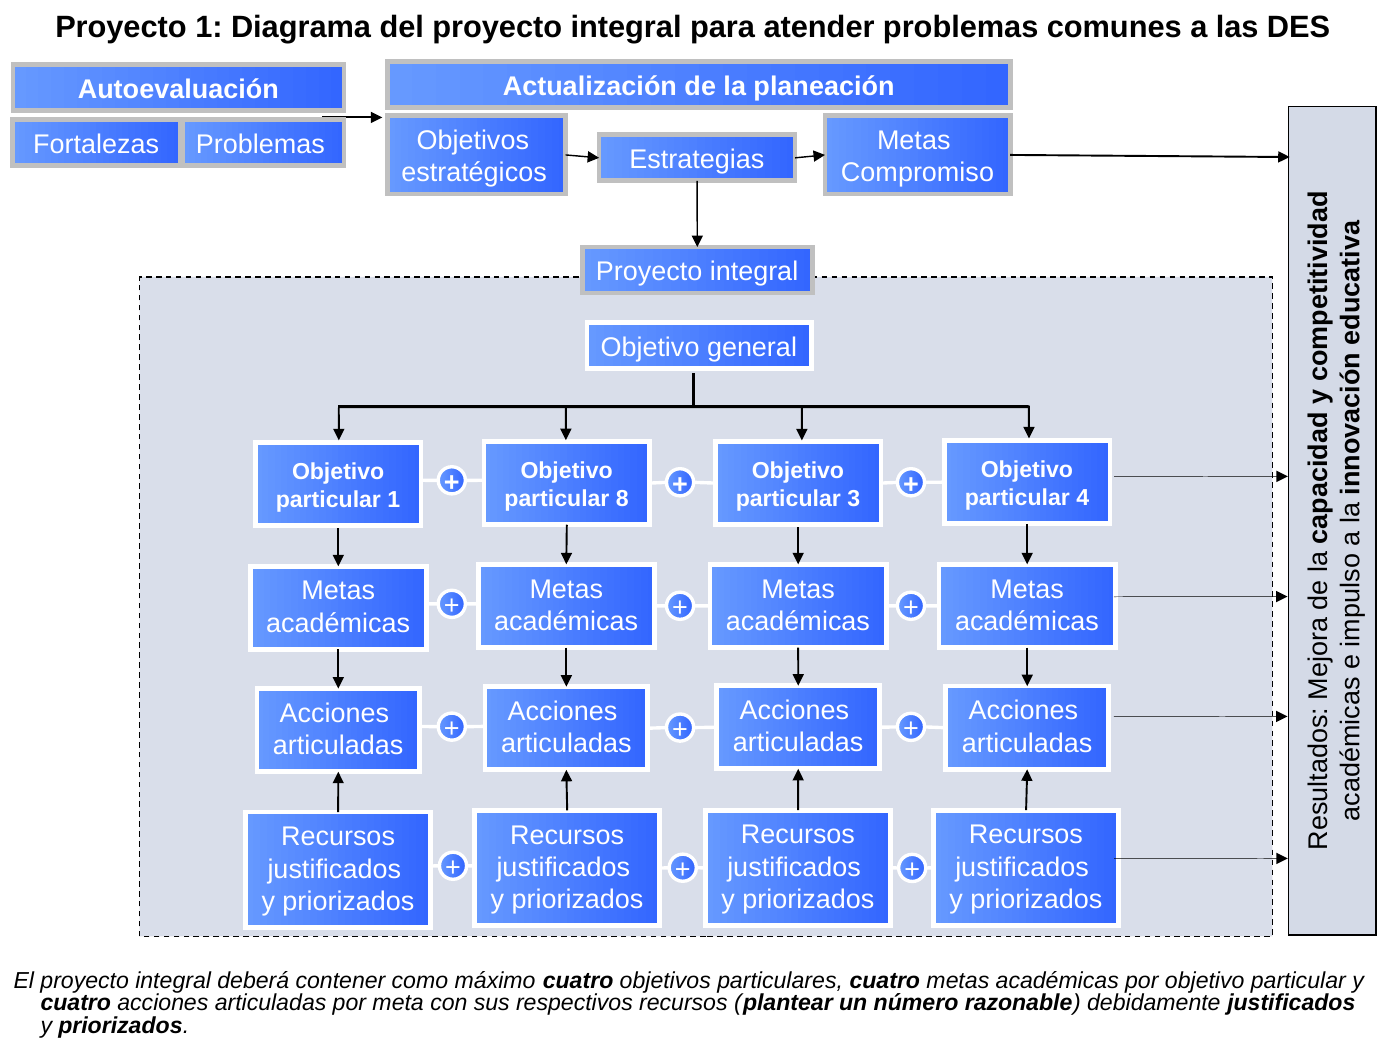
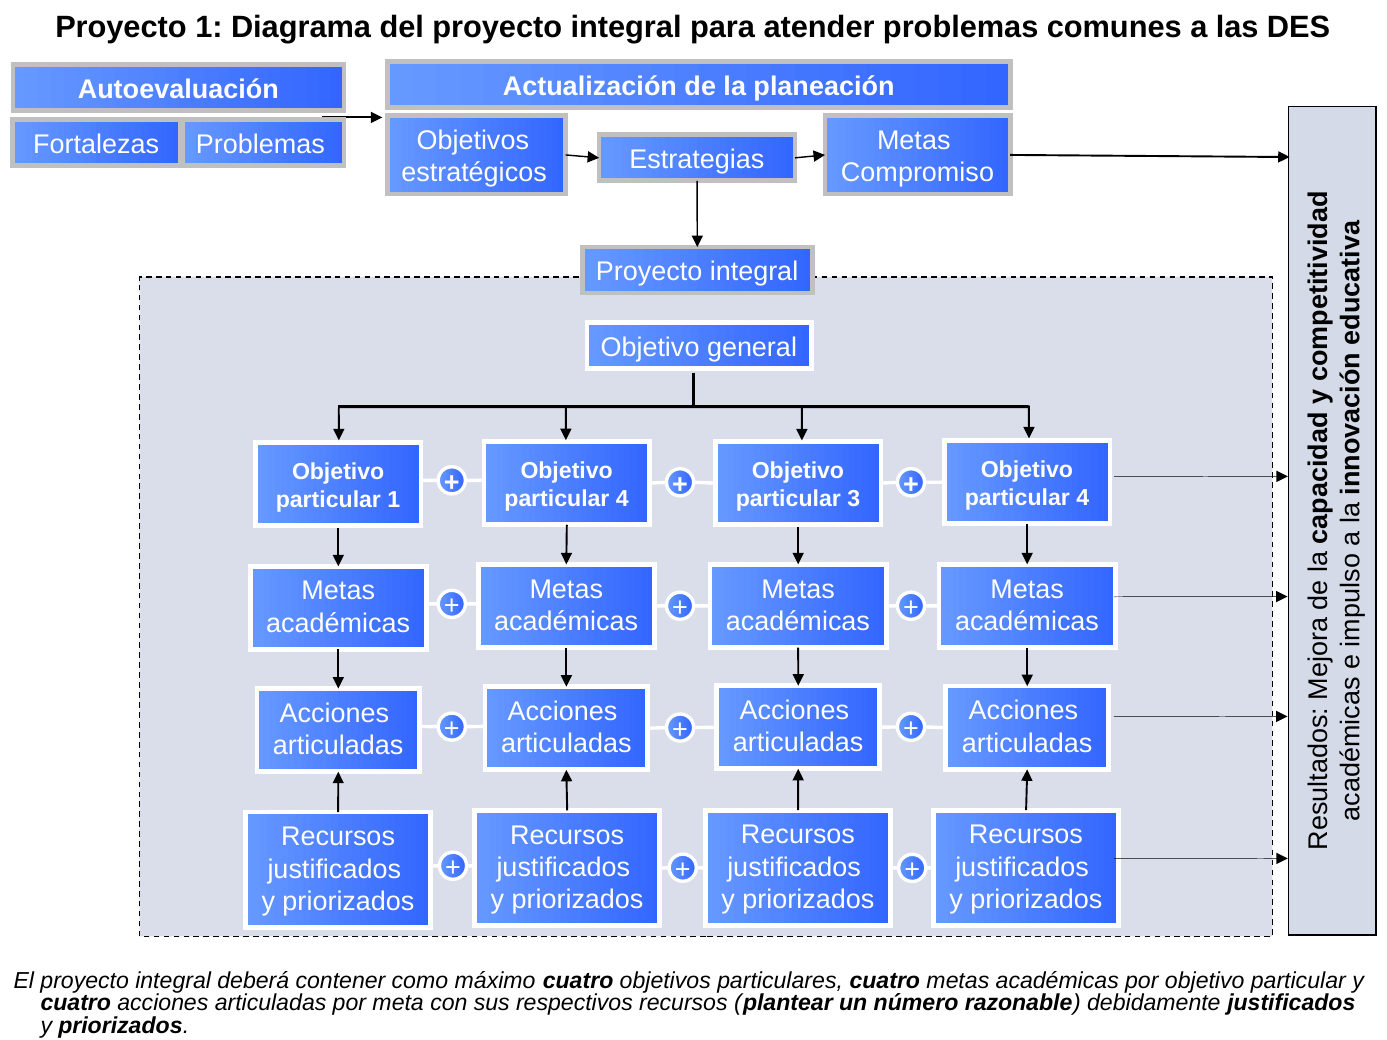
8 at (622, 499): 8 -> 4
